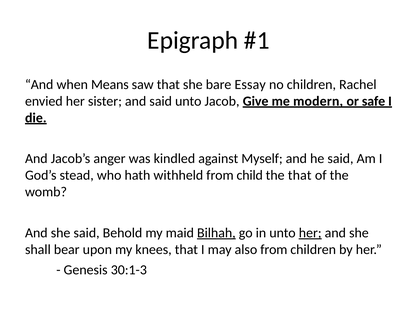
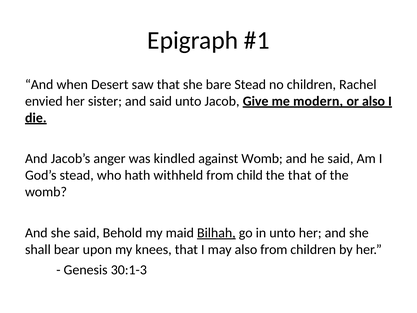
Means: Means -> Desert
bare Essay: Essay -> Stead
or safe: safe -> also
against Myself: Myself -> Womb
her at (310, 233) underline: present -> none
